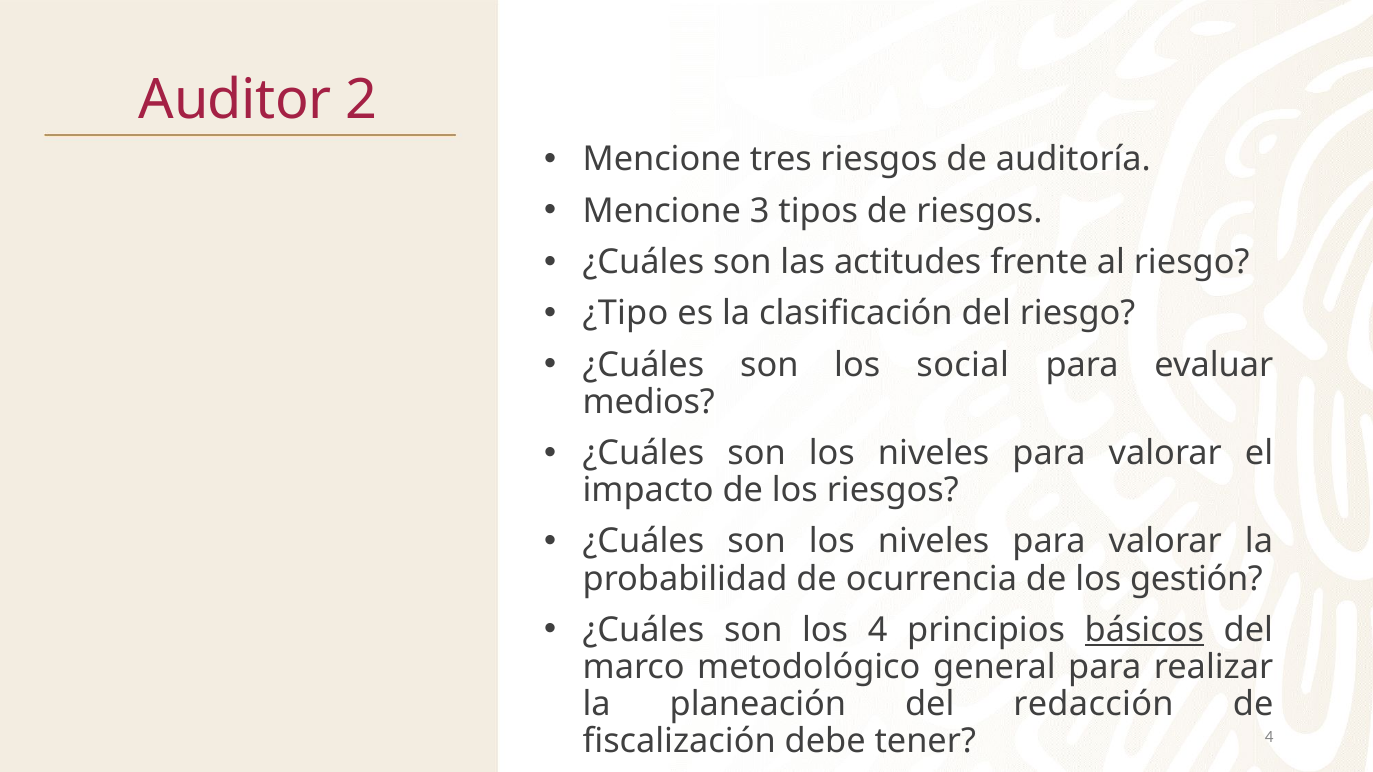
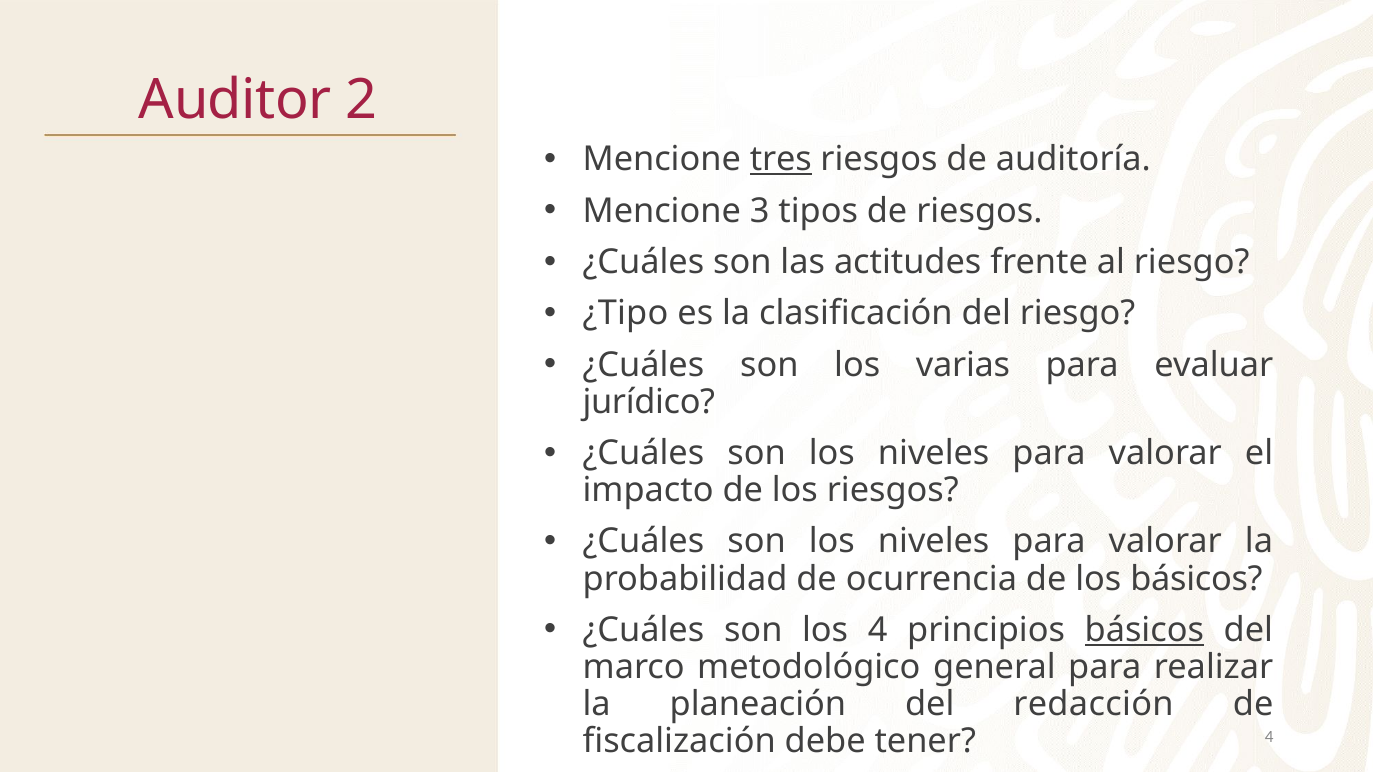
tres underline: none -> present
social: social -> varias
medios: medios -> jurídico
los gestión: gestión -> básicos
